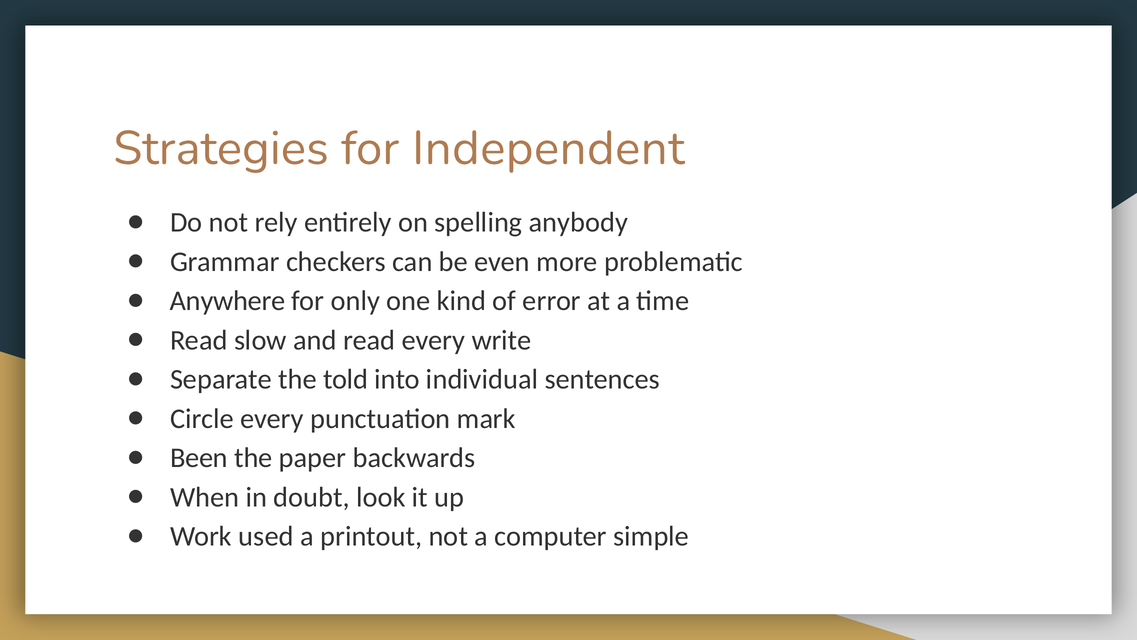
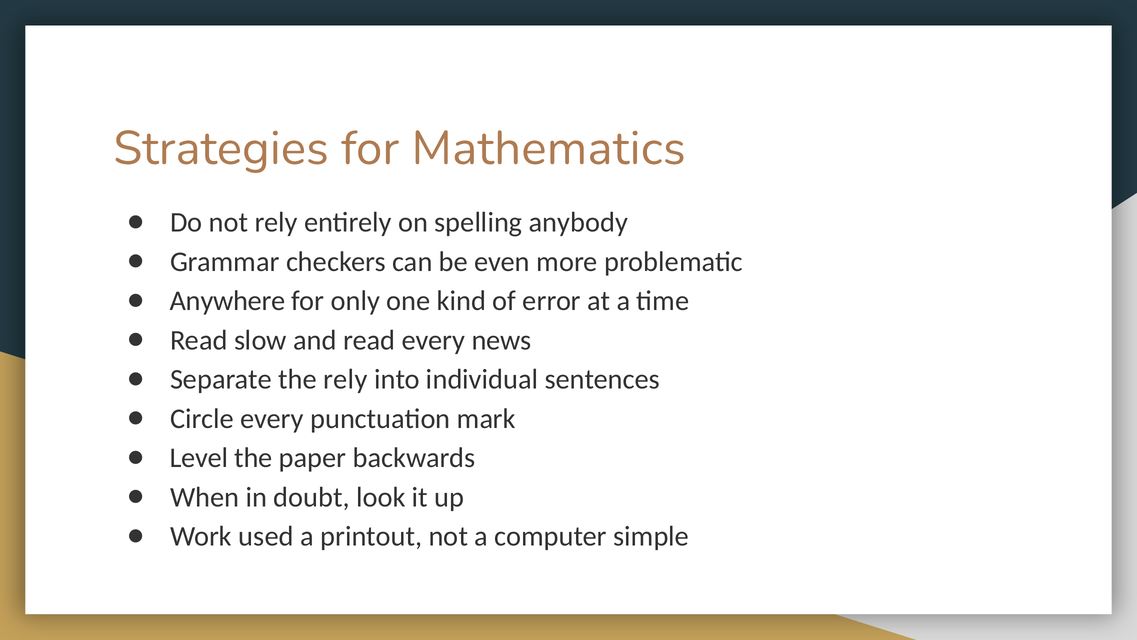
Independent: Independent -> Mathematics
write: write -> news
the told: told -> rely
Been: Been -> Level
